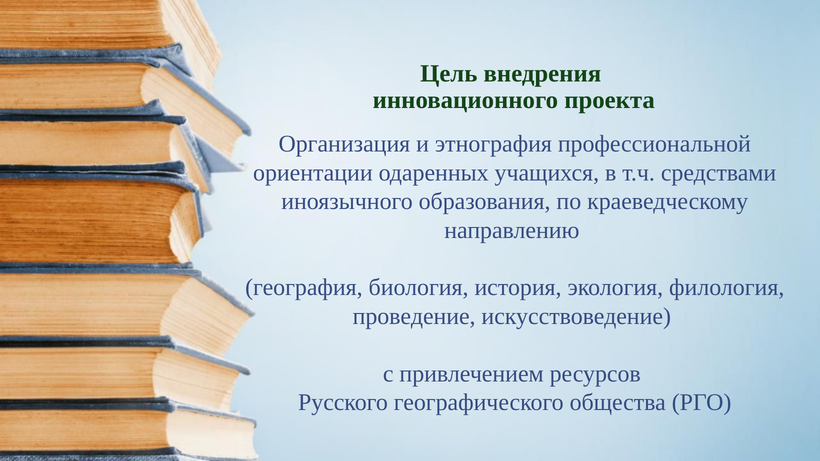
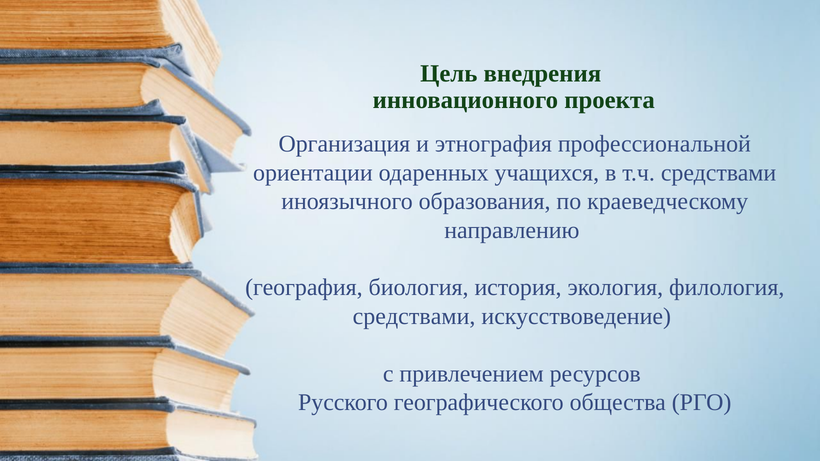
проведение at (414, 316): проведение -> средствами
